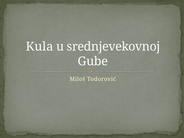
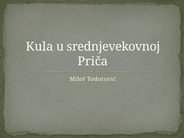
Gube: Gube -> Priča
